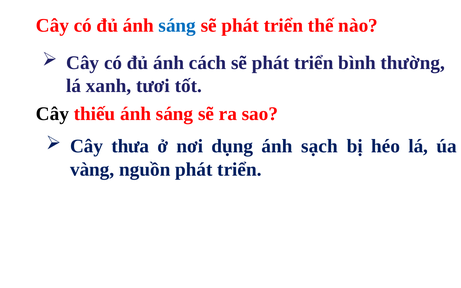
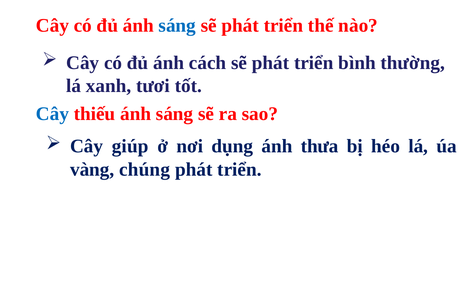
Cây at (52, 114) colour: black -> blue
thưa: thưa -> giúp
sạch: sạch -> thưa
nguồn: nguồn -> chúng
